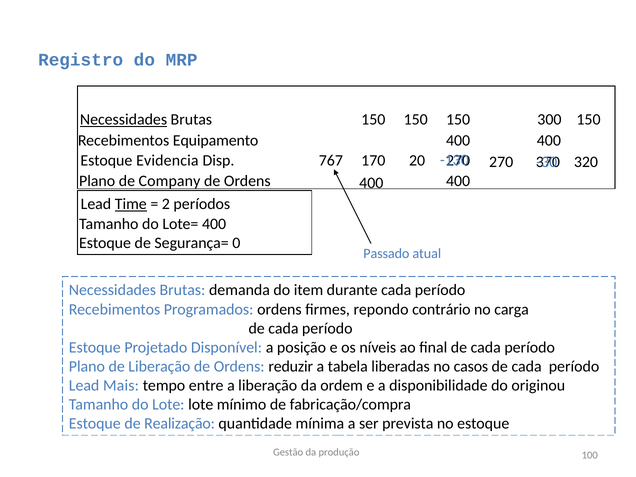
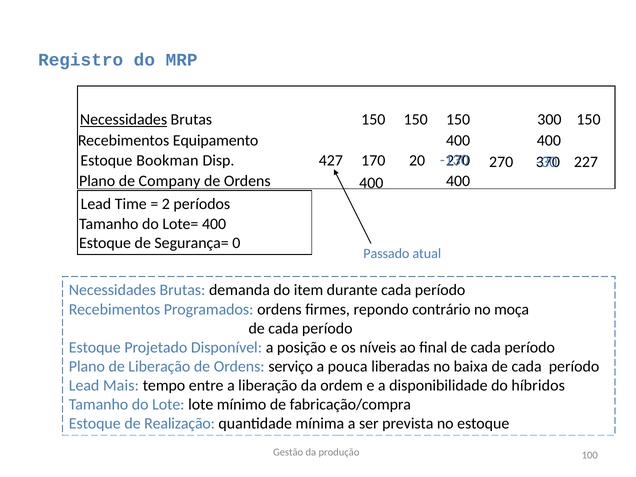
Evidencia: Evidencia -> Bookman
767: 767 -> 427
320: 320 -> 227
Time underline: present -> none
carga: carga -> moça
reduzir: reduzir -> serviço
tabela: tabela -> pouca
casos: casos -> baixa
originou: originou -> híbridos
